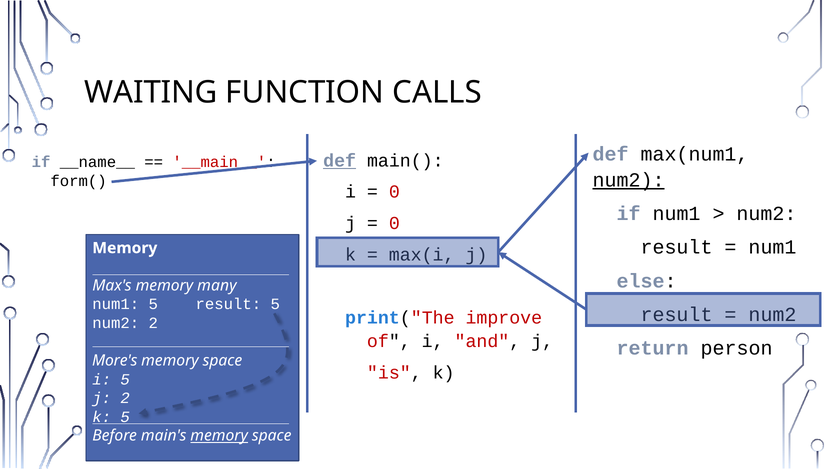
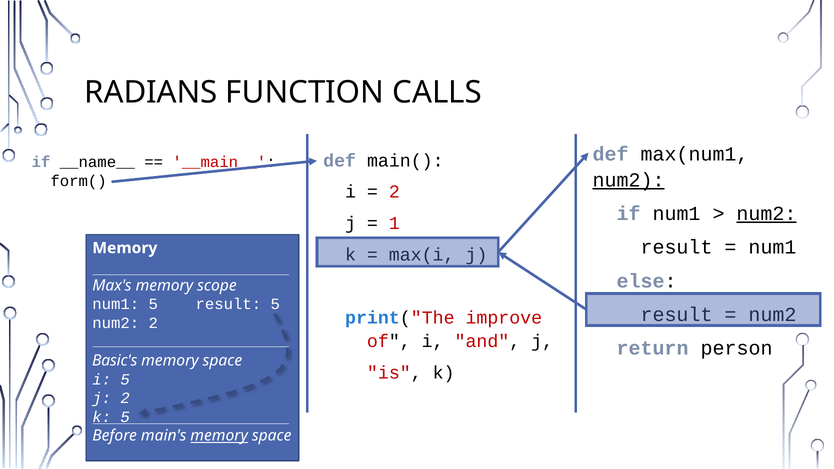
WAITING: WAITING -> RADIANS
def at (340, 161) underline: present -> none
0 at (394, 192): 0 -> 2
num2 at (766, 214) underline: none -> present
0 at (394, 223): 0 -> 1
many: many -> scope
More's: More's -> Basic's
